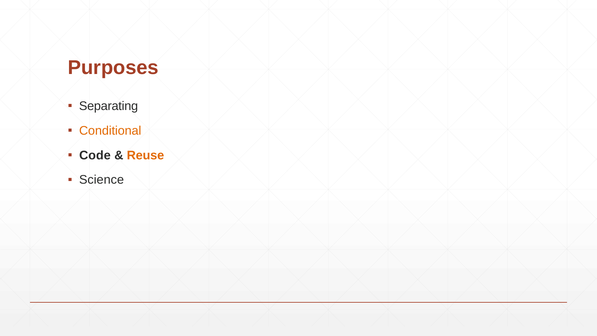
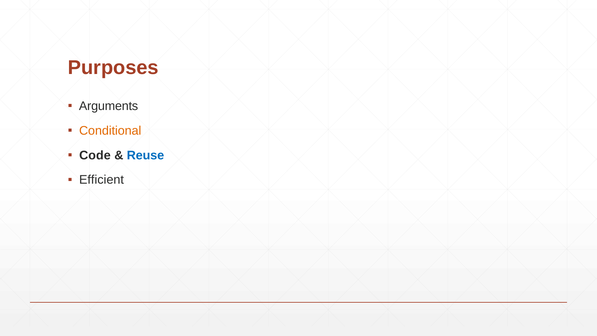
Separating: Separating -> Arguments
Reuse colour: orange -> blue
Science: Science -> Efficient
